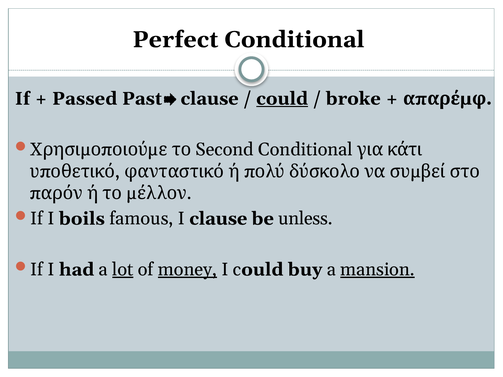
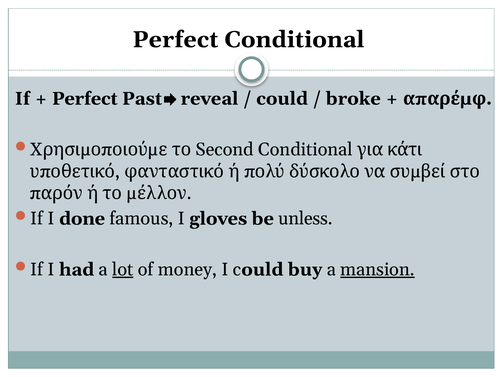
Passed at (85, 99): Passed -> Perfect
Past clause: clause -> reveal
could underline: present -> none
boils: boils -> done
I clause: clause -> gloves
money underline: present -> none
